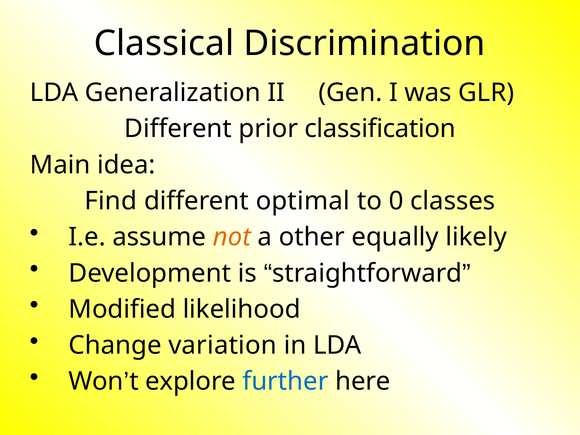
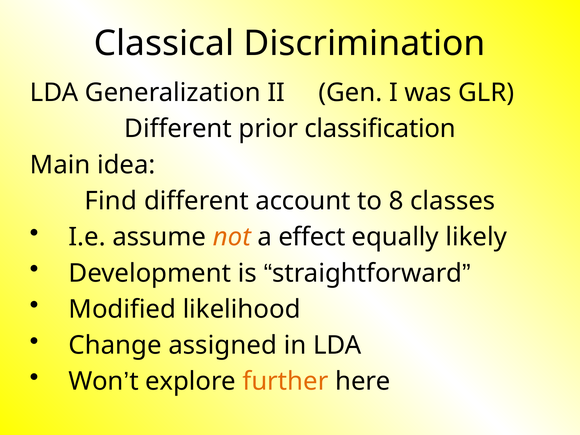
optimal: optimal -> account
0: 0 -> 8
other: other -> effect
variation: variation -> assigned
further colour: blue -> orange
